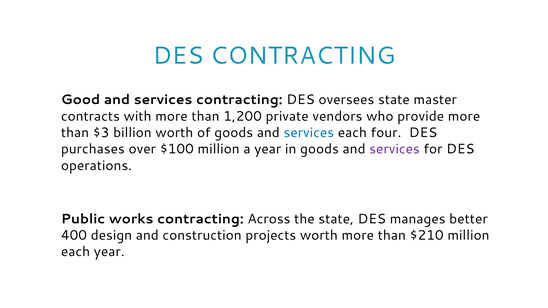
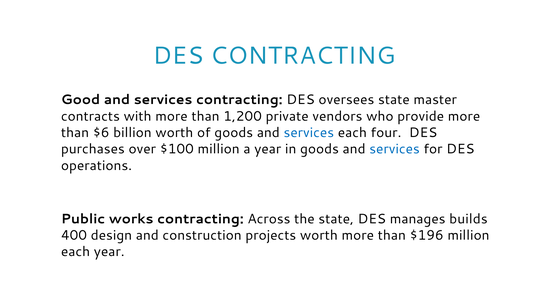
$3: $3 -> $6
services at (395, 149) colour: purple -> blue
better: better -> builds
$210: $210 -> $196
